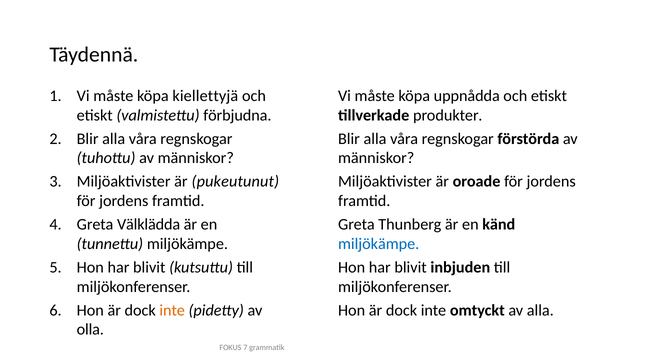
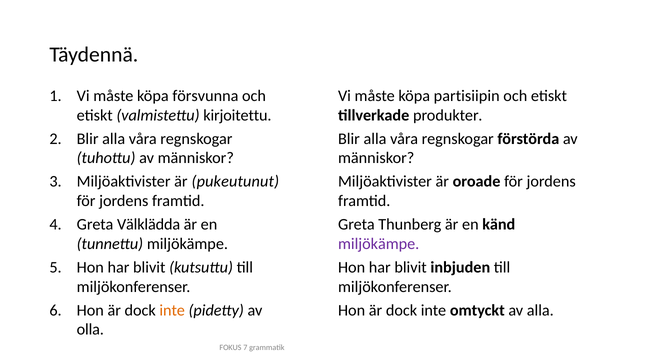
kiellettyjä: kiellettyjä -> försvunna
uppnådda: uppnådda -> partisiipin
förbjudna: förbjudna -> kirjoitettu
miljökämpe at (379, 244) colour: blue -> purple
